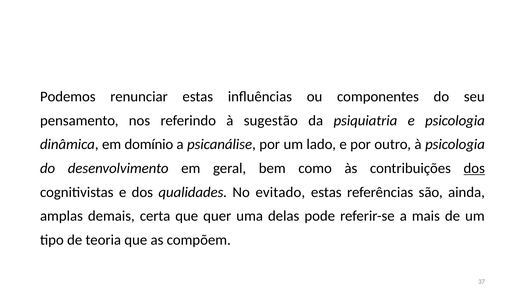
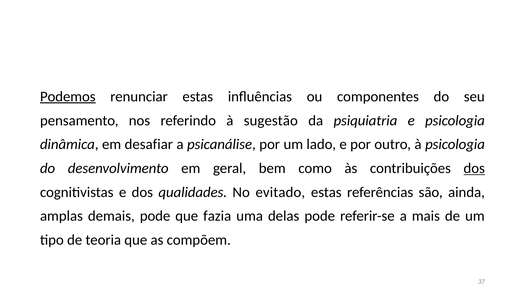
Podemos underline: none -> present
domínio: domínio -> desafiar
demais certa: certa -> pode
quer: quer -> fazia
